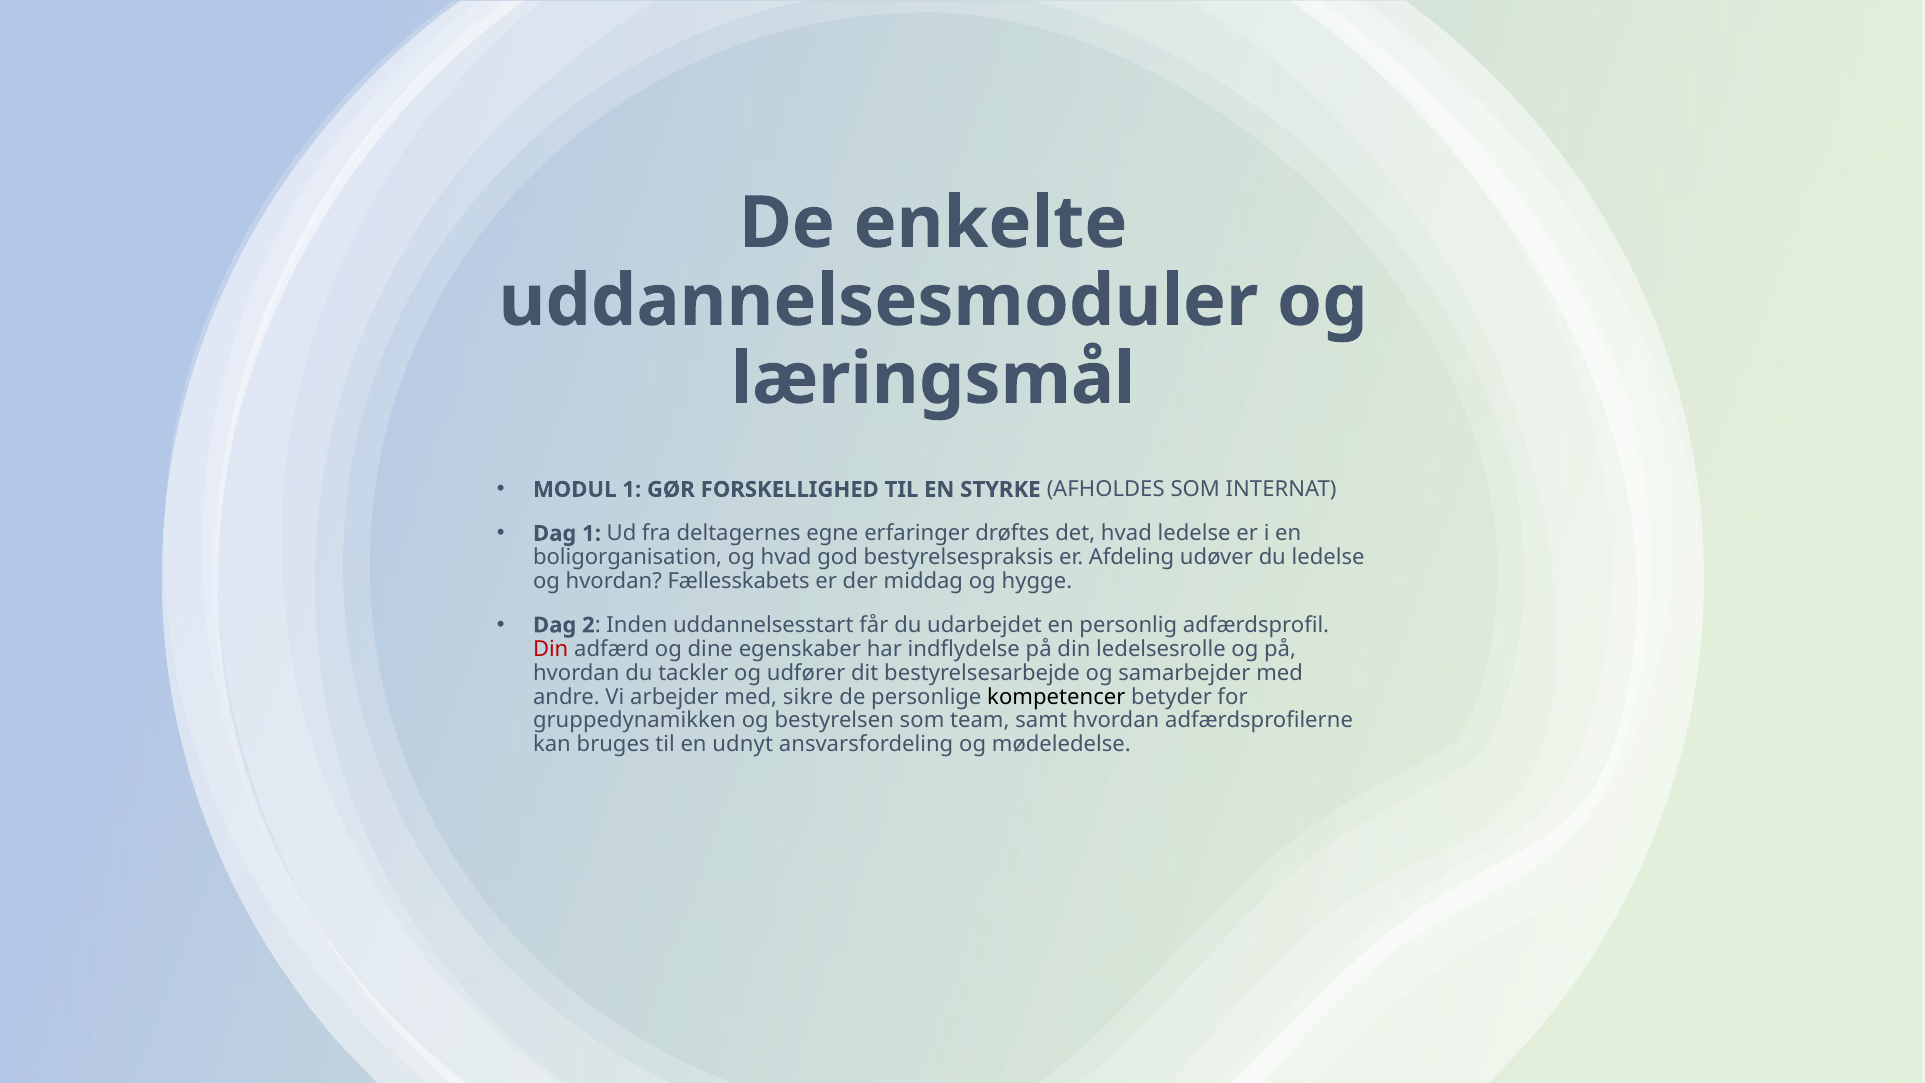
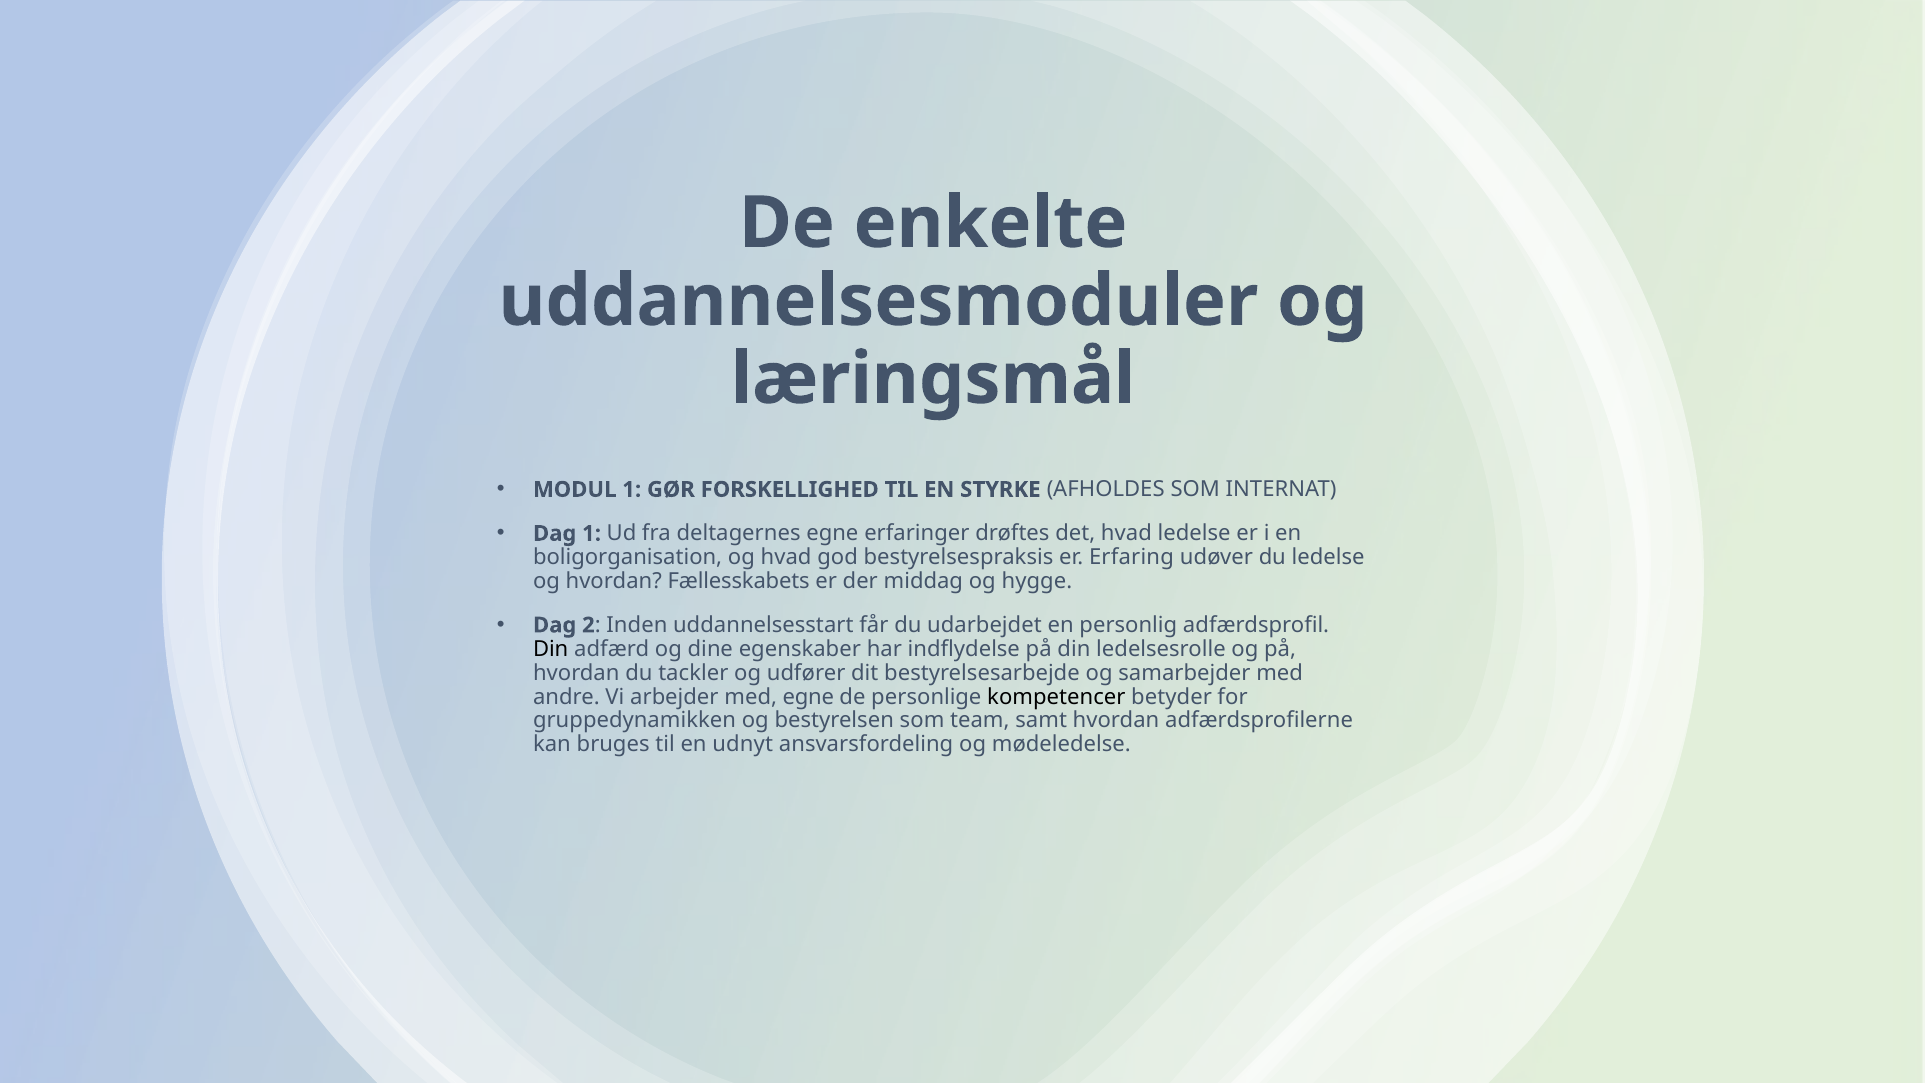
Afdeling: Afdeling -> Erfaring
Din at (551, 649) colour: red -> black
med sikre: sikre -> egne
